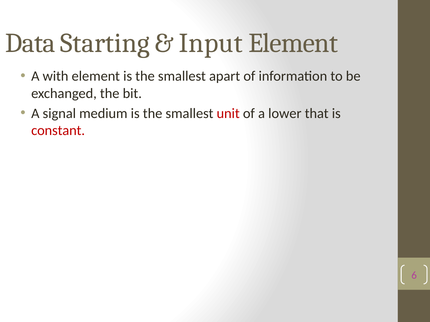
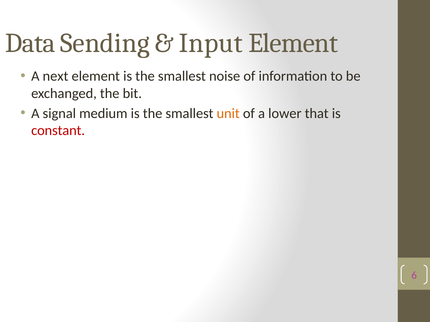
Starting: Starting -> Sending
with: with -> next
apart: apart -> noise
unit colour: red -> orange
